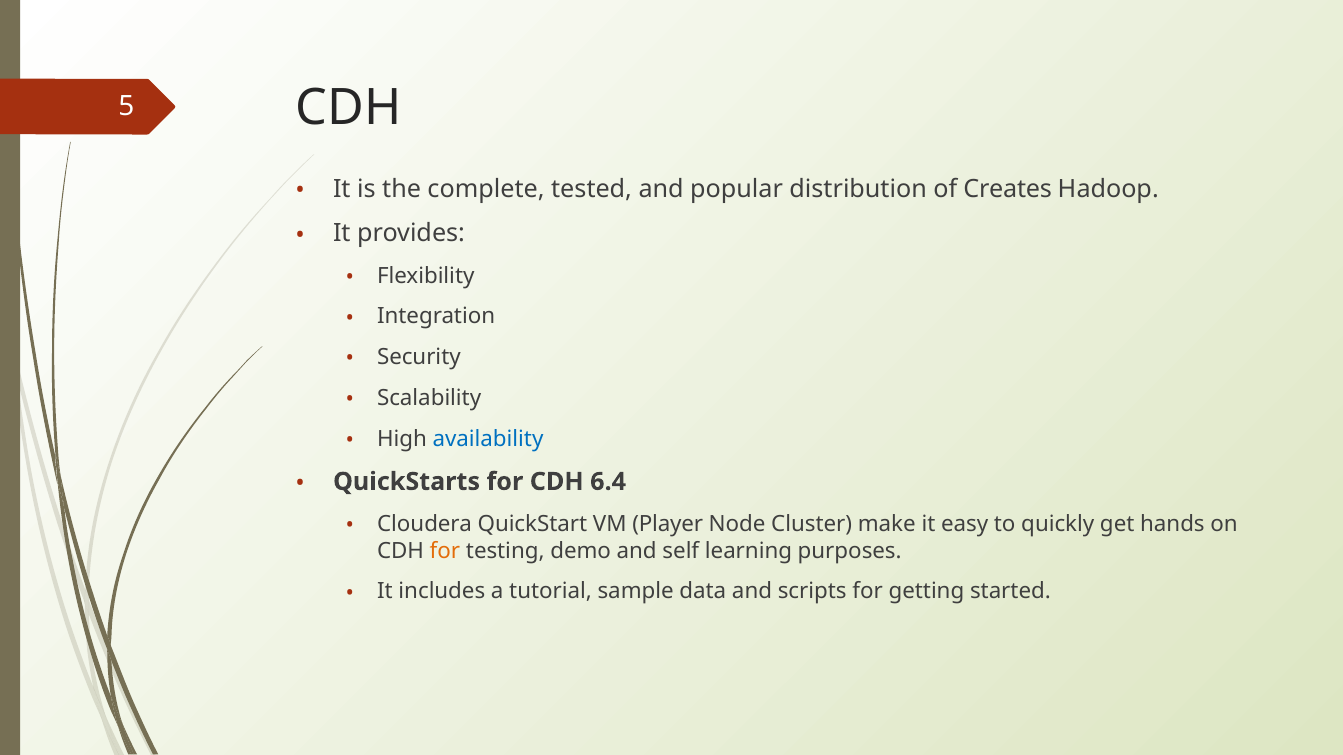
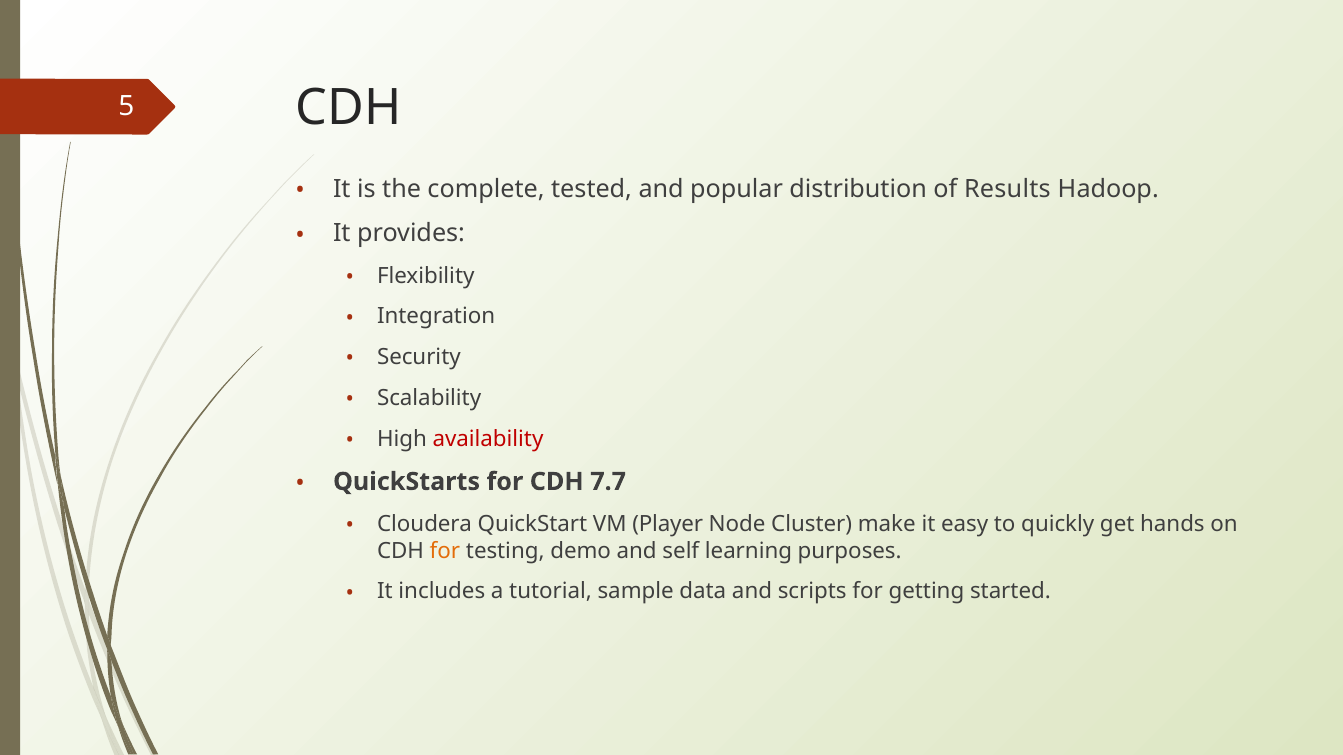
Creates: Creates -> Results
availability colour: blue -> red
6.4: 6.4 -> 7.7
